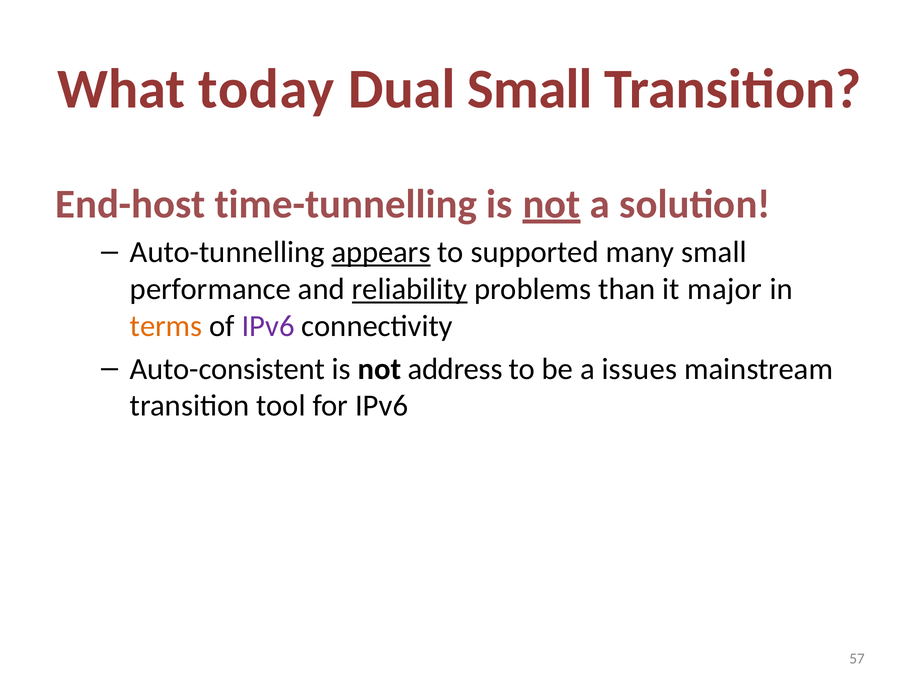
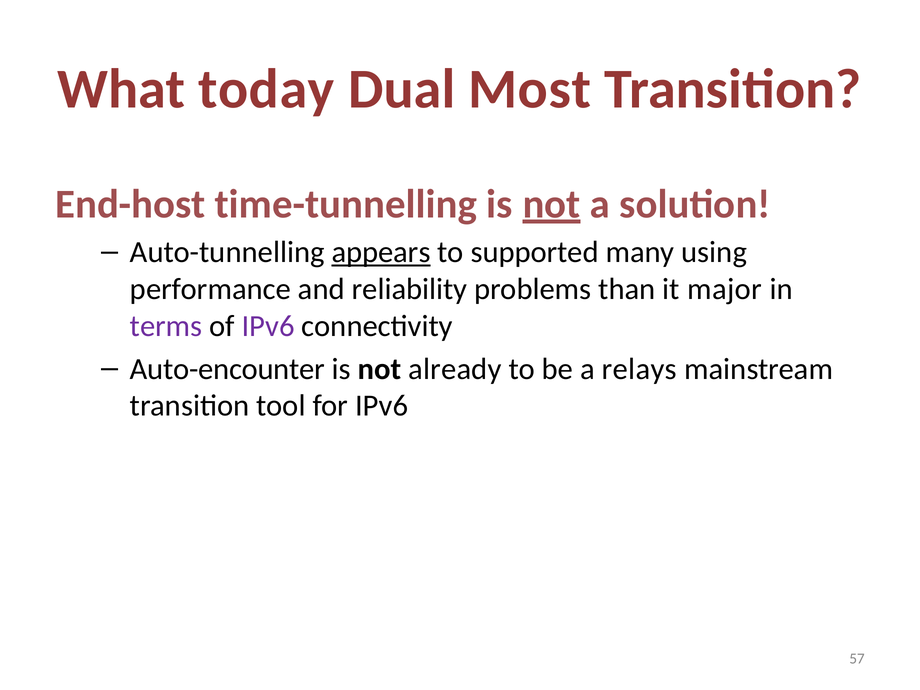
Dual Small: Small -> Most
many small: small -> using
reliability underline: present -> none
terms colour: orange -> purple
Auto-consistent: Auto-consistent -> Auto-encounter
address: address -> already
issues: issues -> relays
